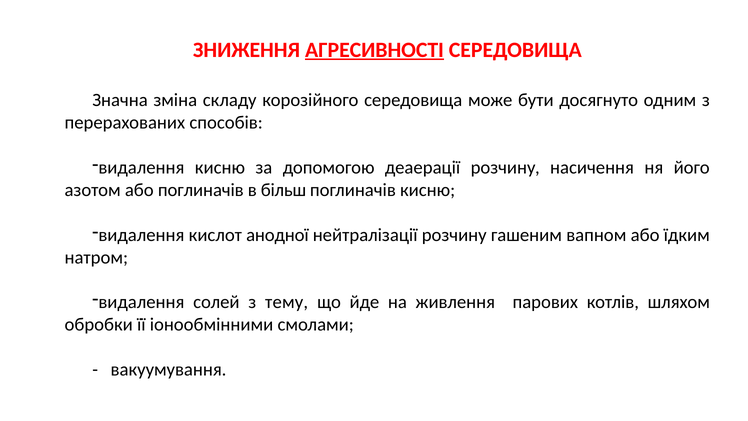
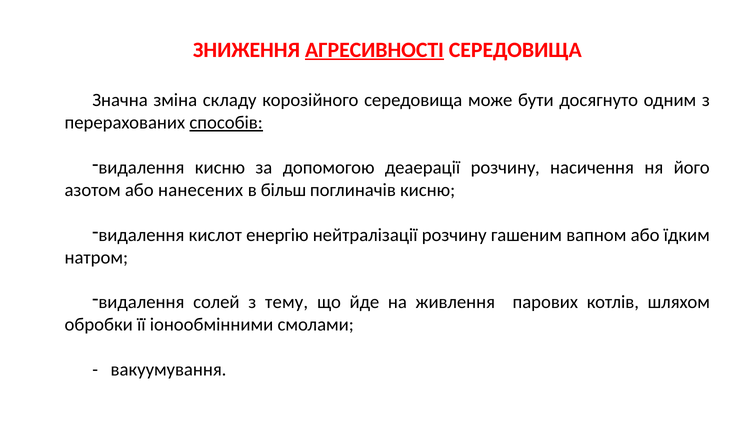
способів underline: none -> present
або поглиначів: поглиначів -> нанесених
анодної: анодної -> енергію
